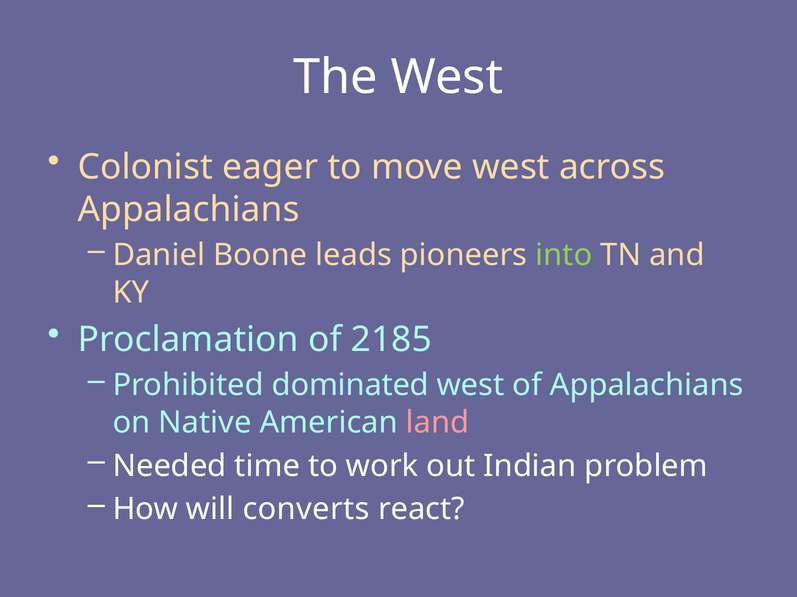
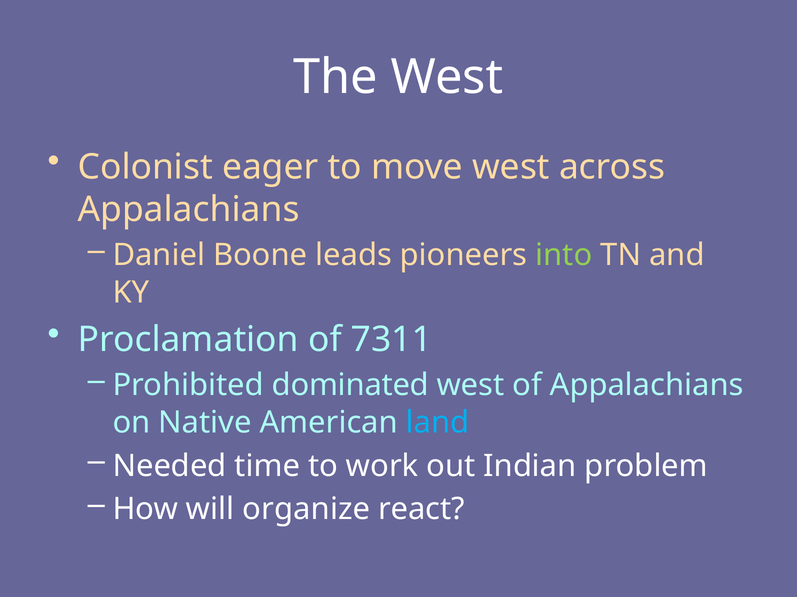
2185: 2185 -> 7311
land colour: pink -> light blue
converts: converts -> organize
